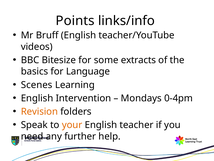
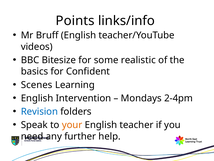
extracts: extracts -> realistic
Language: Language -> Confident
0-4pm: 0-4pm -> 2-4pm
Revision colour: orange -> blue
